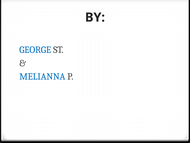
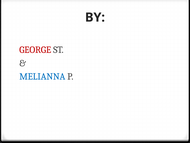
GEORGE colour: blue -> red
